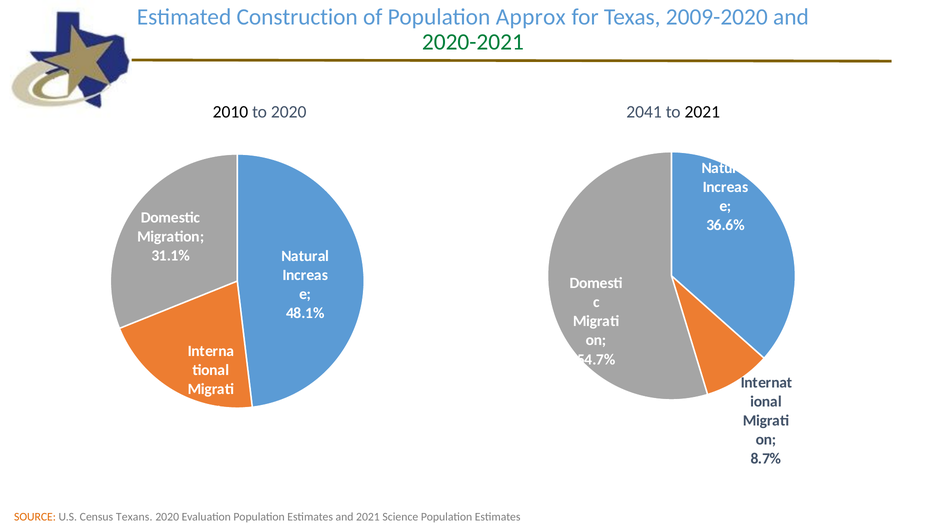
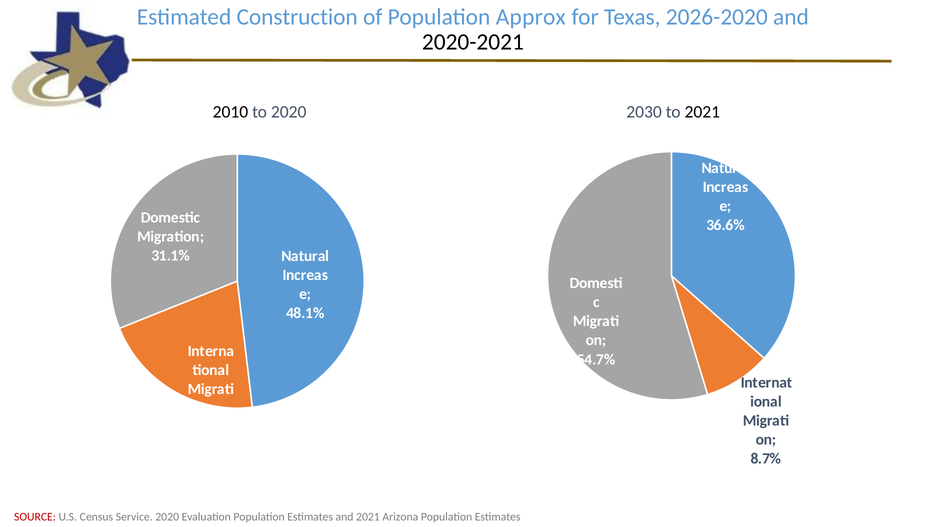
2009-2020: 2009-2020 -> 2026-2020
2020-2021 colour: green -> black
2041: 2041 -> 2030
SOURCE colour: orange -> red
Texans: Texans -> Service
Science: Science -> Arizona
